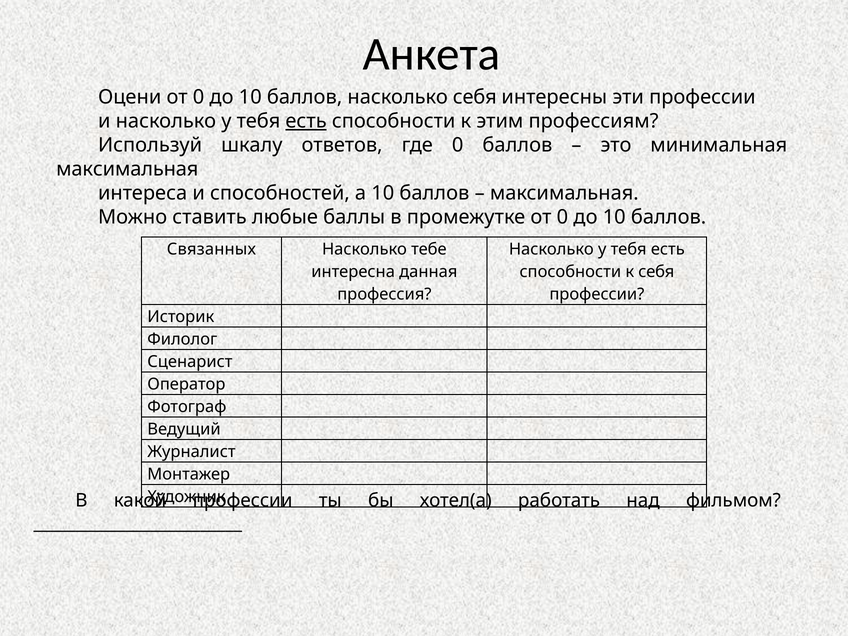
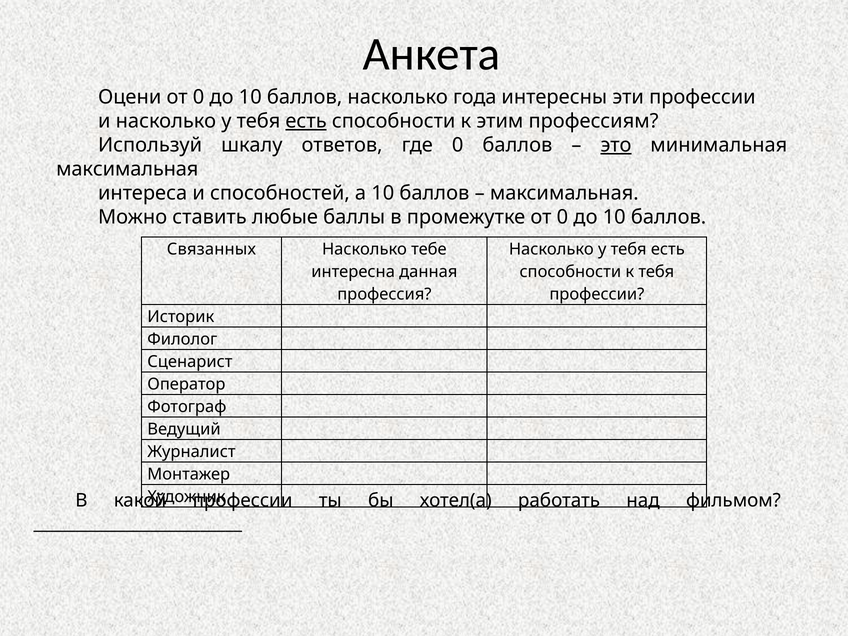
насколько себя: себя -> года
это underline: none -> present
к себя: себя -> тебя
